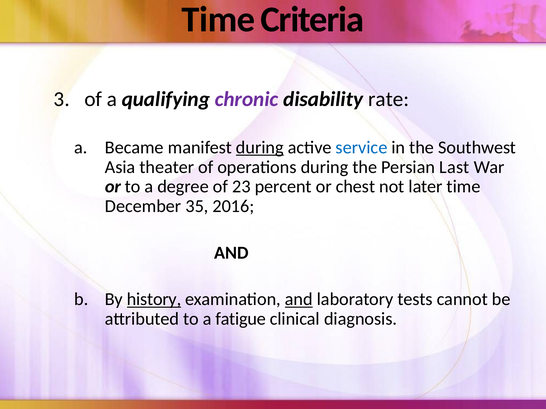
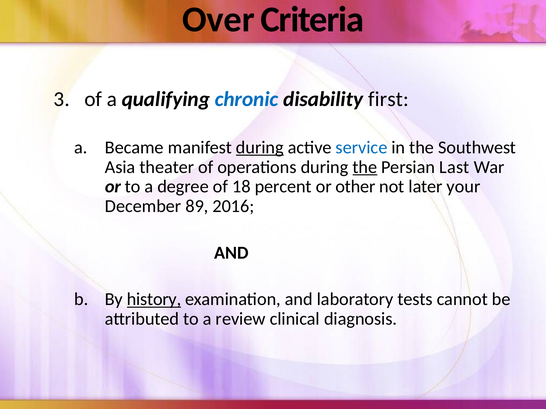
Time at (218, 19): Time -> Over
chronic colour: purple -> blue
rate: rate -> first
the at (365, 167) underline: none -> present
23: 23 -> 18
chest: chest -> other
later time: time -> your
35: 35 -> 89
and at (299, 300) underline: present -> none
fatigue: fatigue -> review
